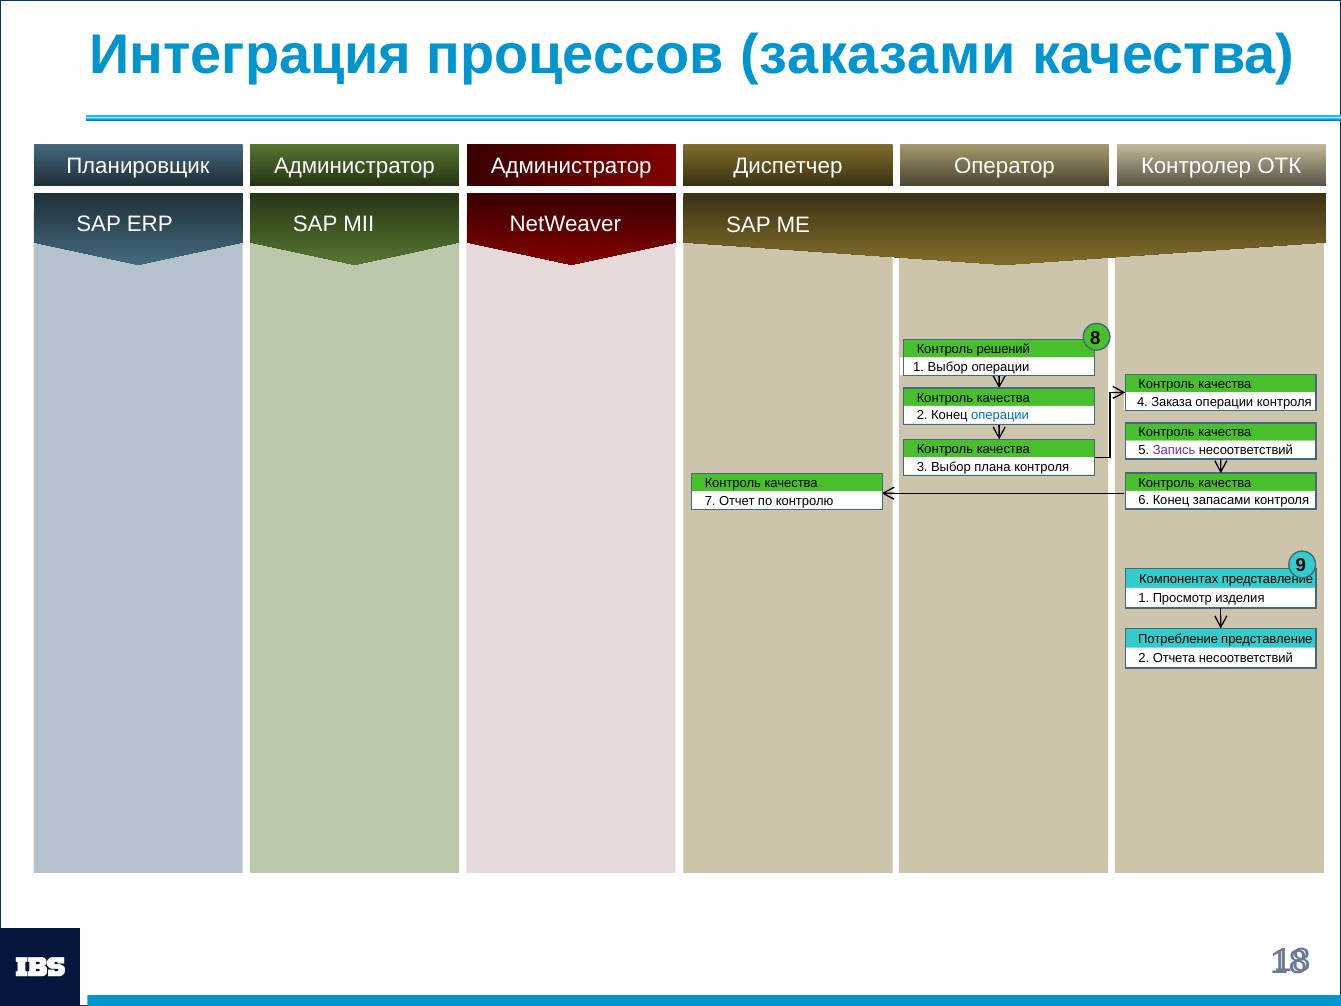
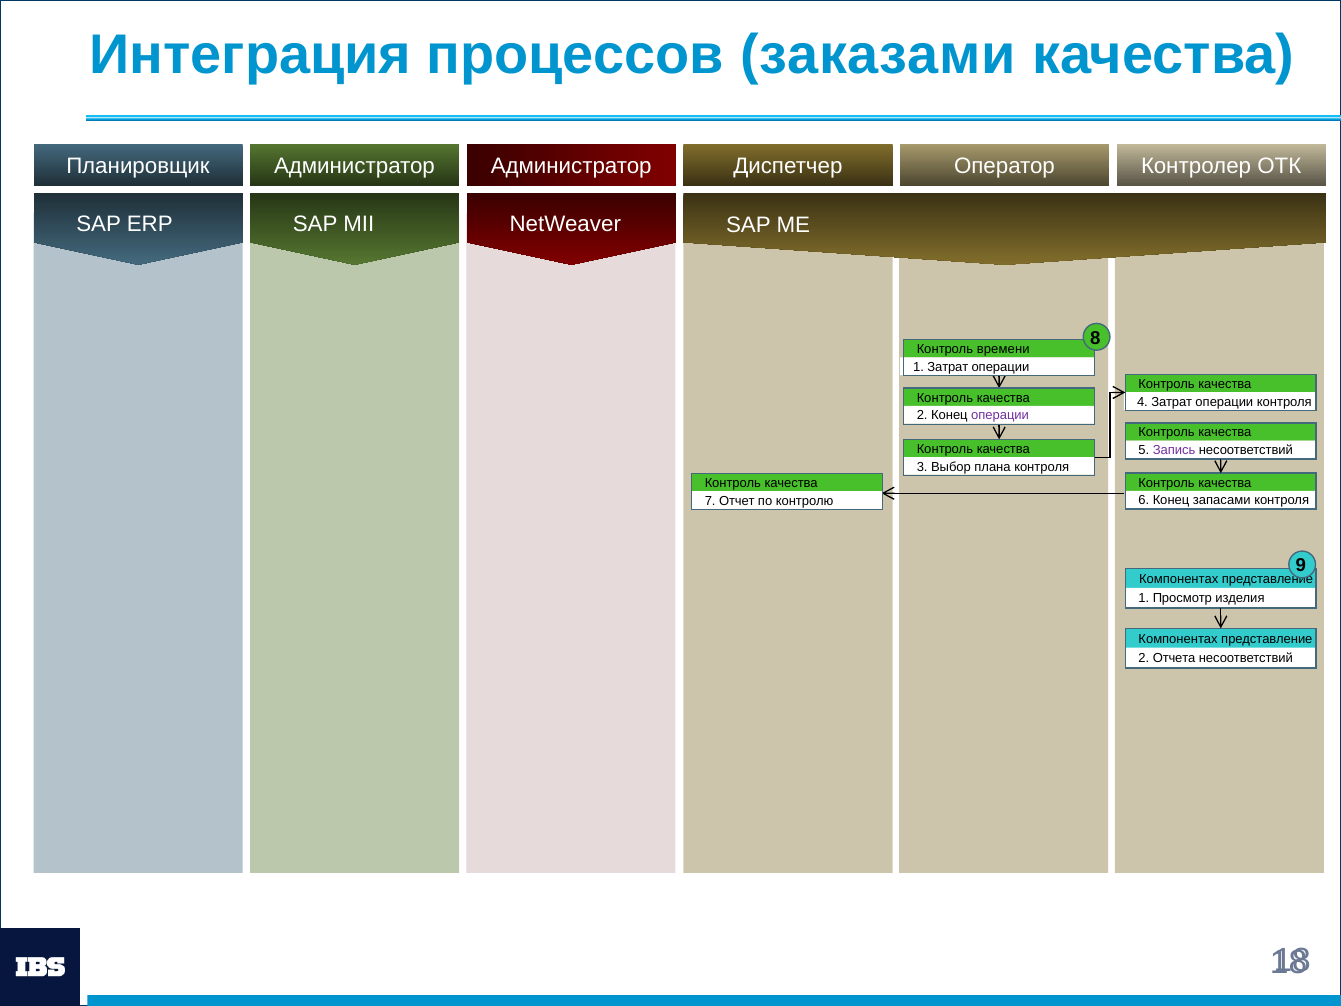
решений: решений -> времени
1 Выбор: Выбор -> Затрат
4 Заказа: Заказа -> Затрат
операции at (1000, 416) colour: blue -> purple
Потребление at (1178, 639): Потребление -> Компонентах
